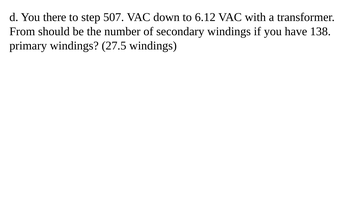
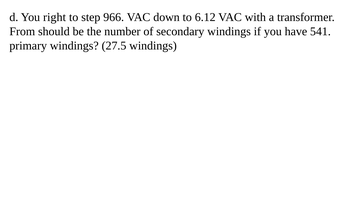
there: there -> right
507: 507 -> 966
138: 138 -> 541
